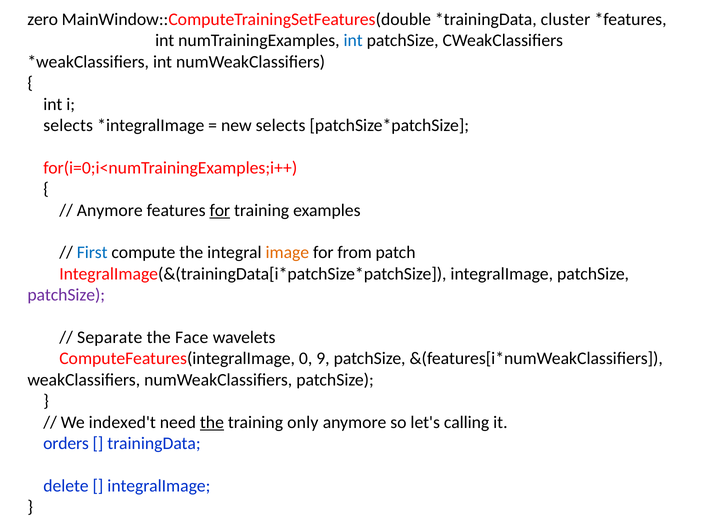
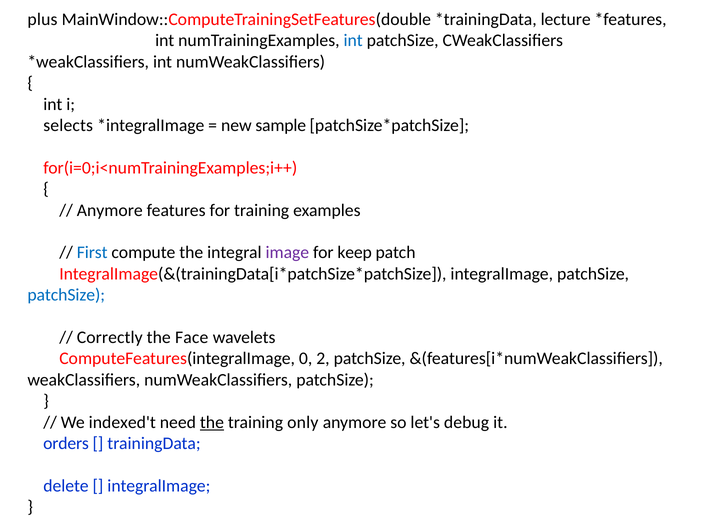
zero: zero -> plus
cluster: cluster -> lecture
new selects: selects -> sample
for at (220, 210) underline: present -> none
image colour: orange -> purple
from: from -> keep
patchSize at (66, 295) colour: purple -> blue
Separate: Separate -> Correctly
9: 9 -> 2
calling: calling -> debug
